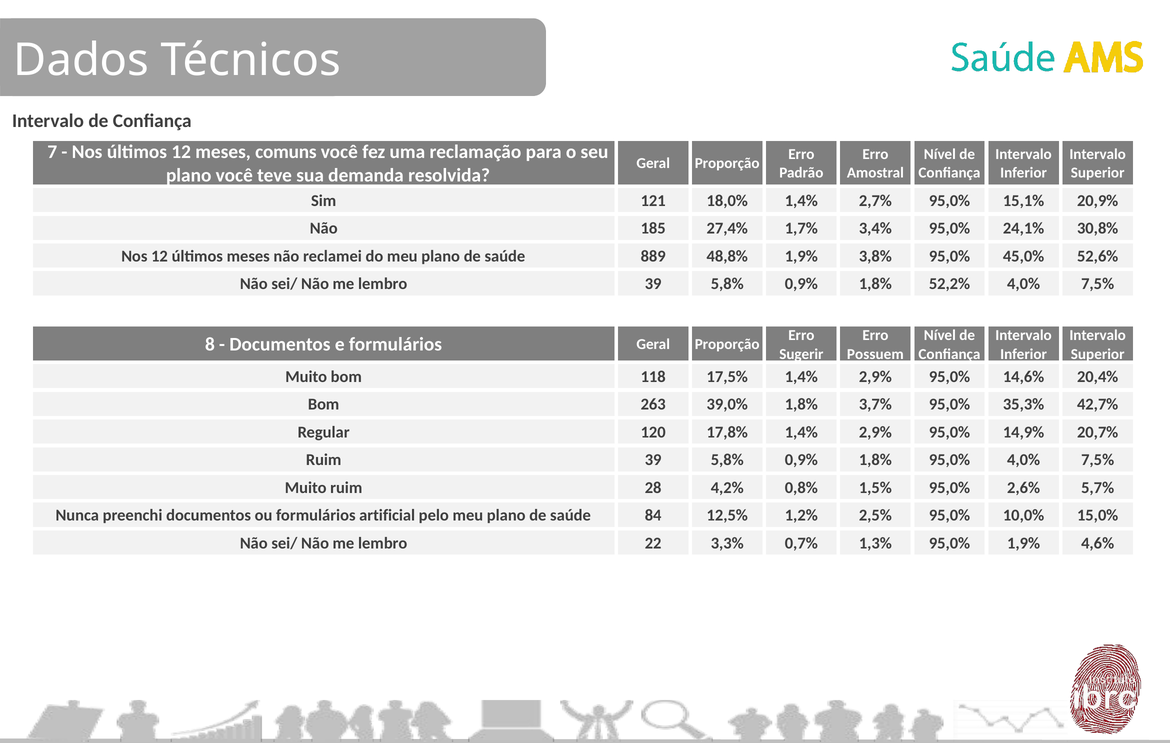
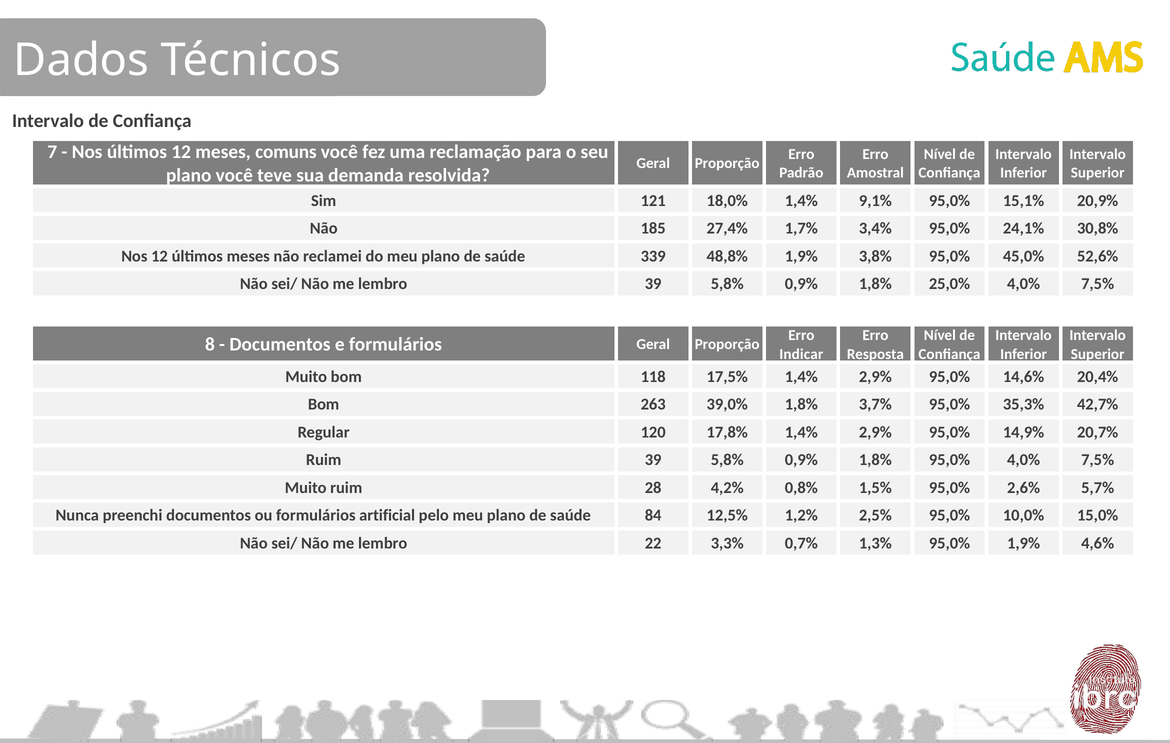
2,7%: 2,7% -> 9,1%
889: 889 -> 339
52,2%: 52,2% -> 25,0%
Sugerir: Sugerir -> Indicar
Possuem: Possuem -> Resposta
